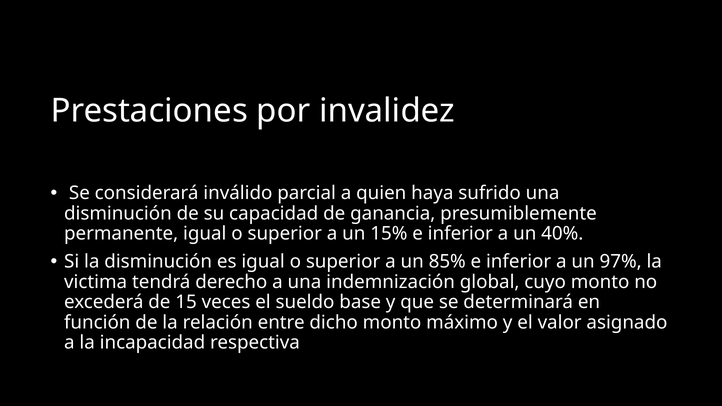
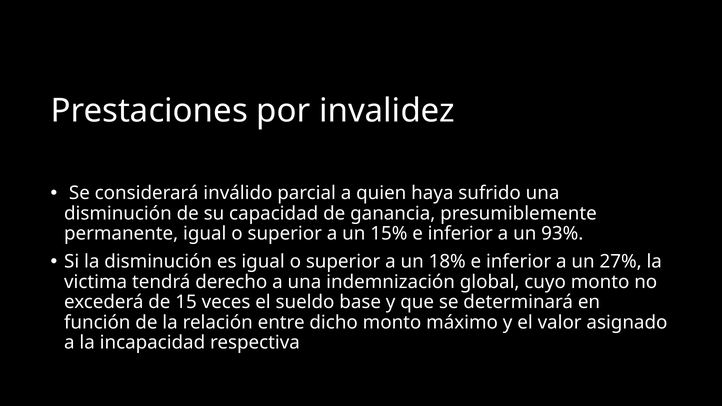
40%: 40% -> 93%
85%: 85% -> 18%
97%: 97% -> 27%
